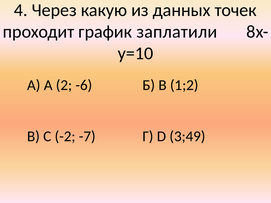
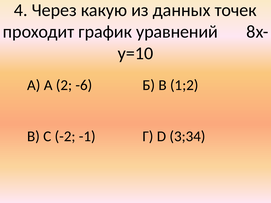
заплатили: заплатили -> уравнений
-7: -7 -> -1
3;49: 3;49 -> 3;34
